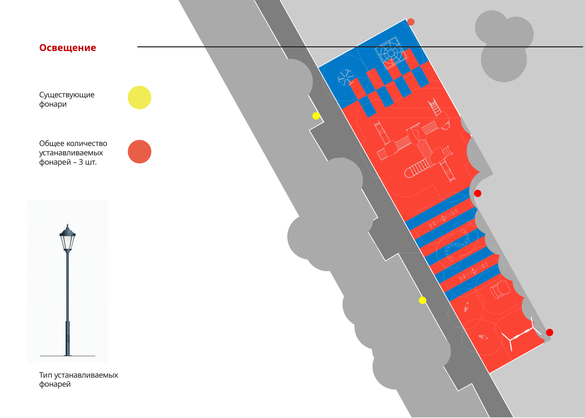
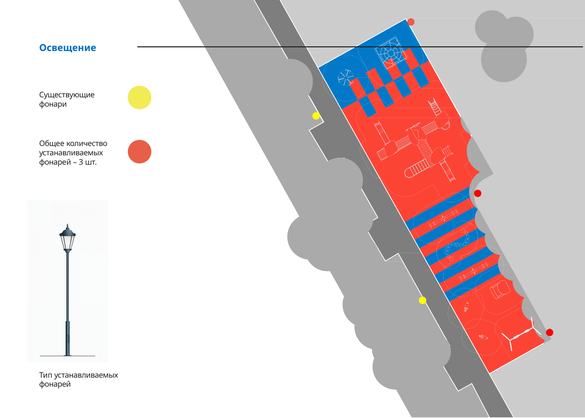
Освещение colour: red -> blue
